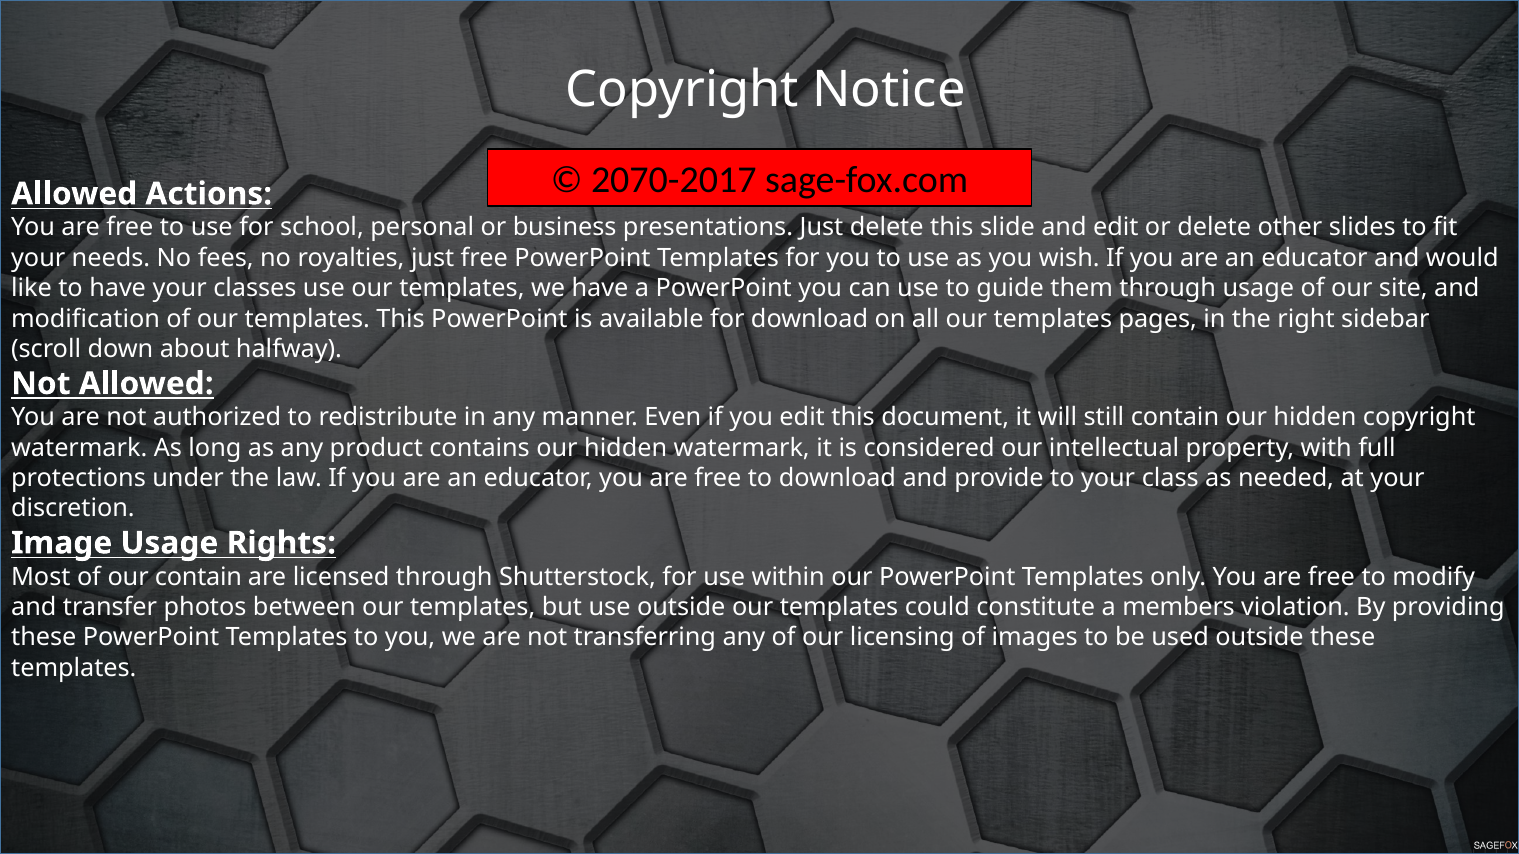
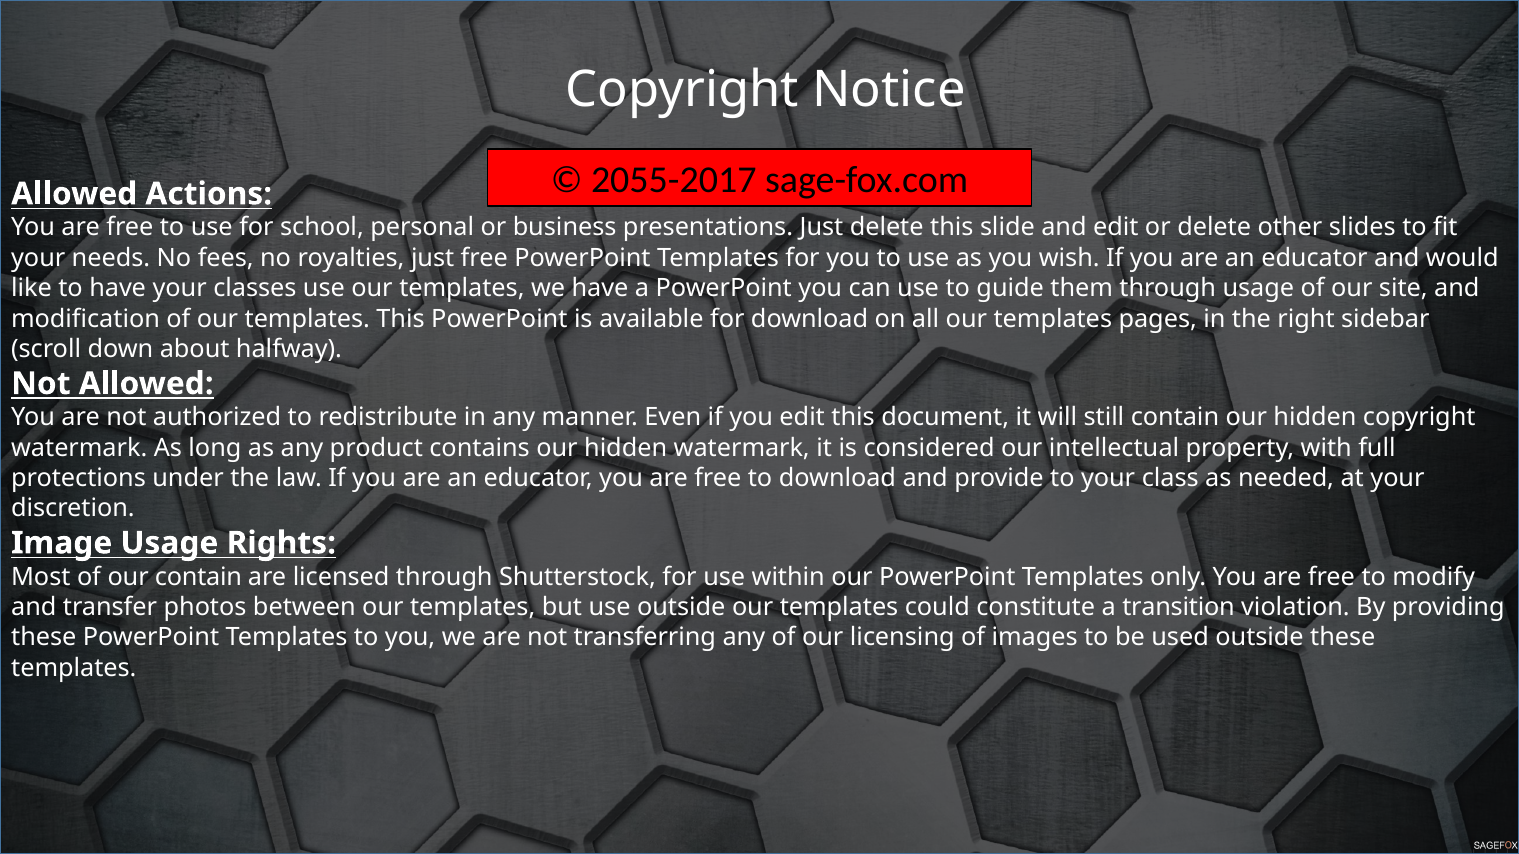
2070-2017: 2070-2017 -> 2055-2017
members: members -> transition
